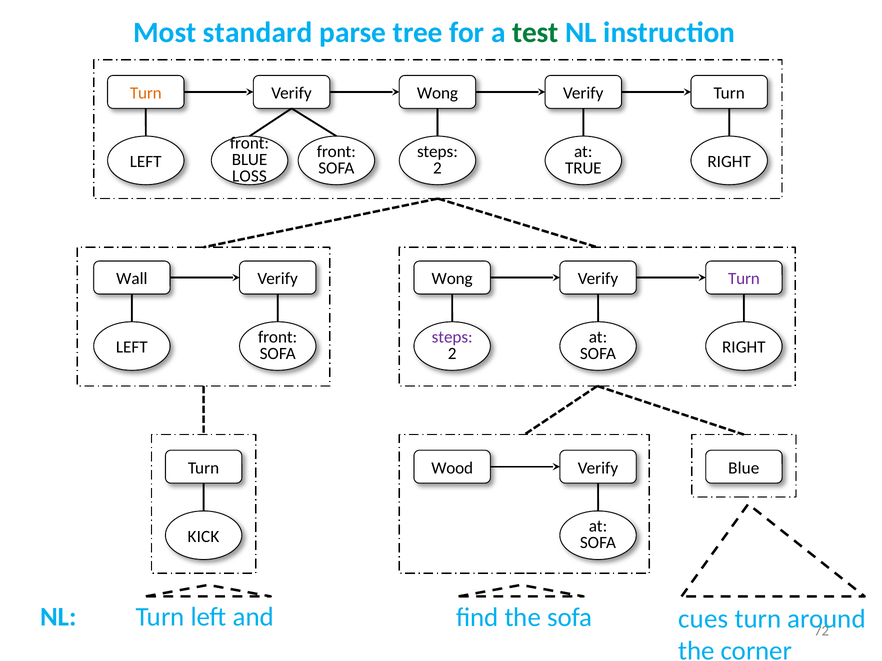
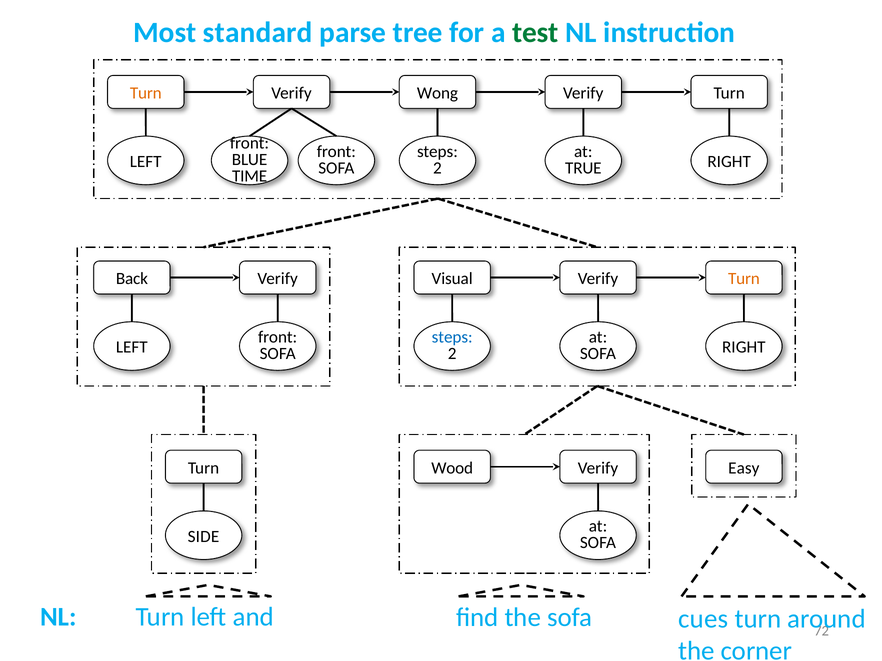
LOSS: LOSS -> TIME
Wall: Wall -> Back
Wong at (452, 279): Wong -> Visual
Turn at (744, 279) colour: purple -> orange
steps at (452, 337) colour: purple -> blue
Verify Blue: Blue -> Easy
KICK: KICK -> SIDE
